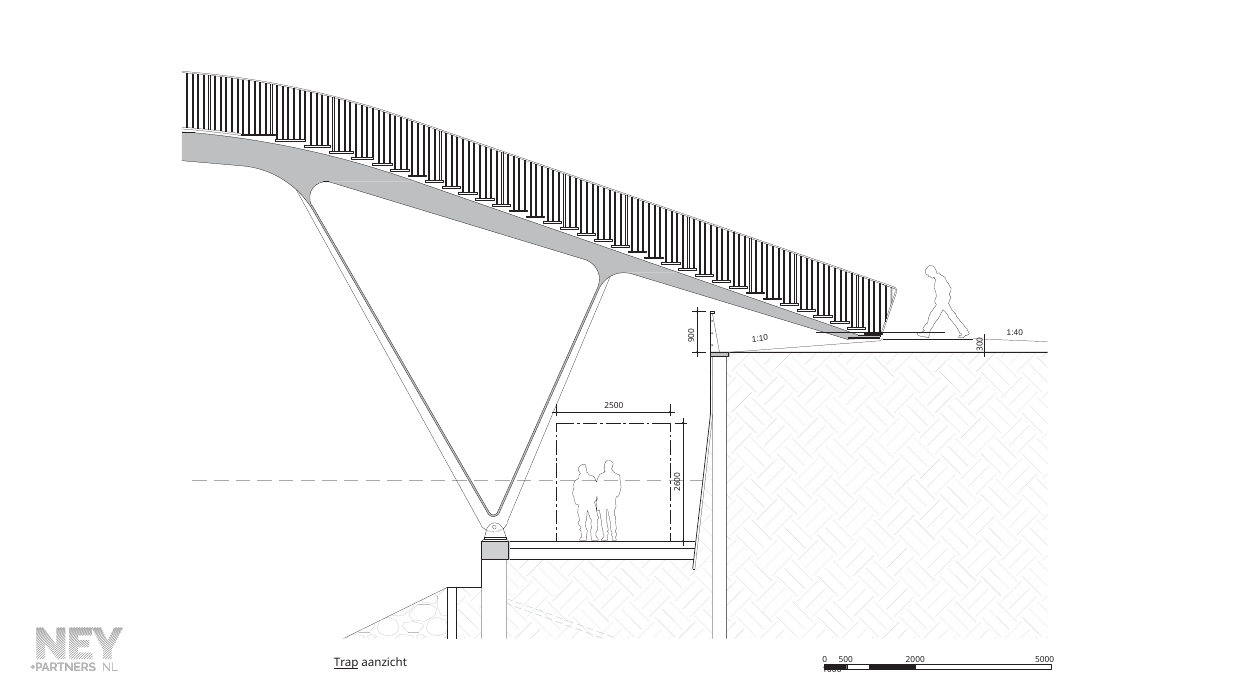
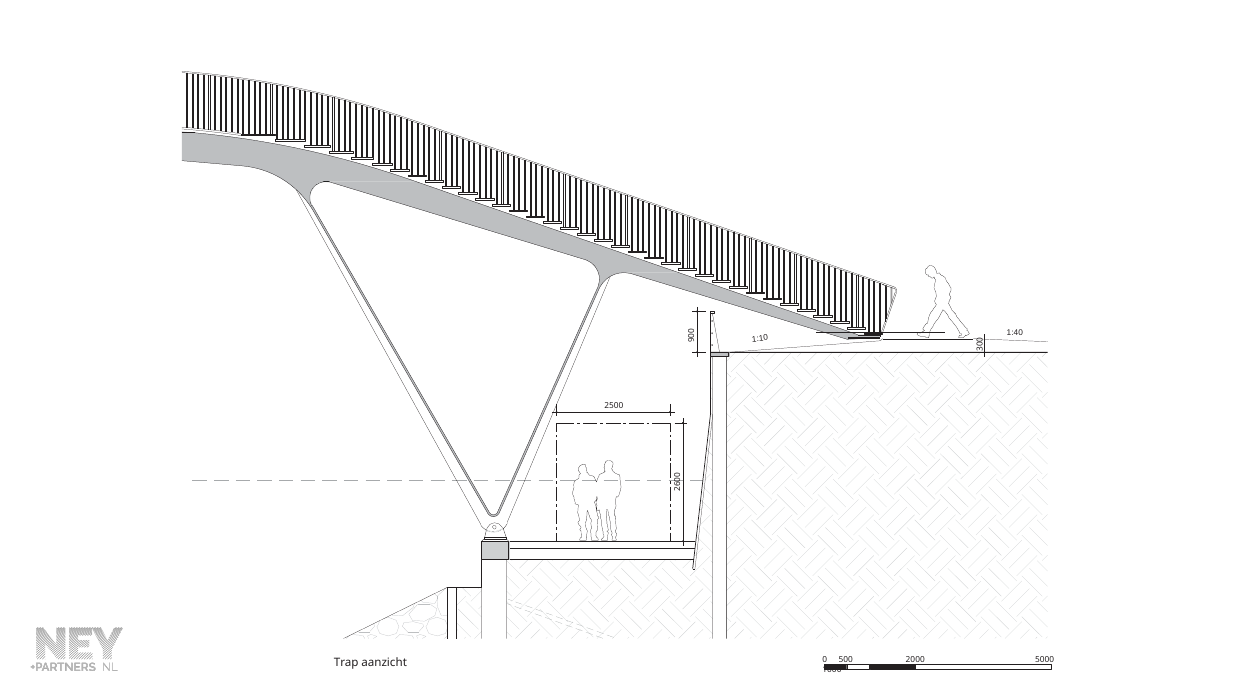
Trap underline: present -> none
